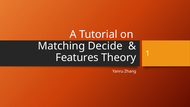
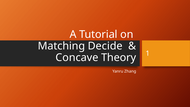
Features: Features -> Concave
